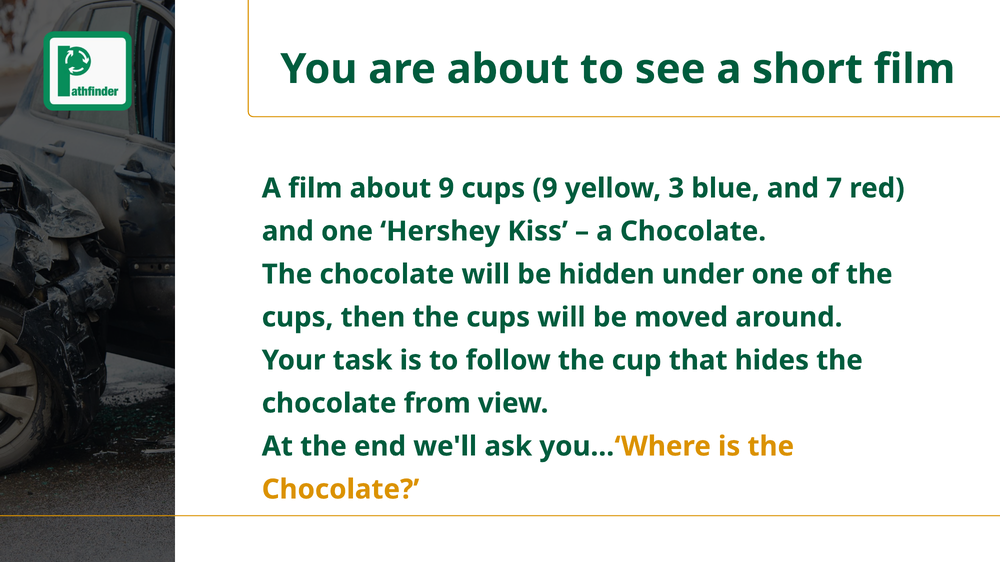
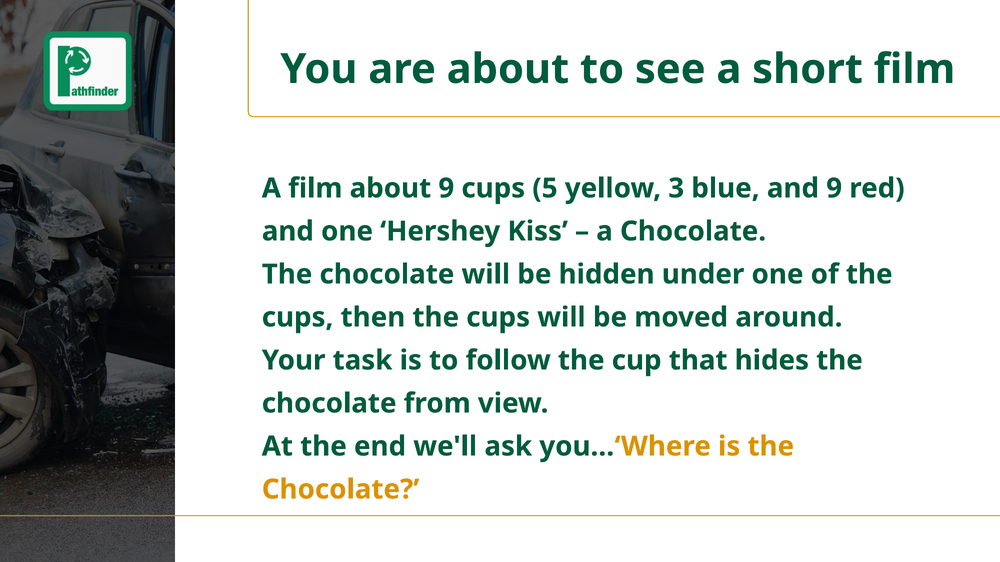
cups 9: 9 -> 5
and 7: 7 -> 9
